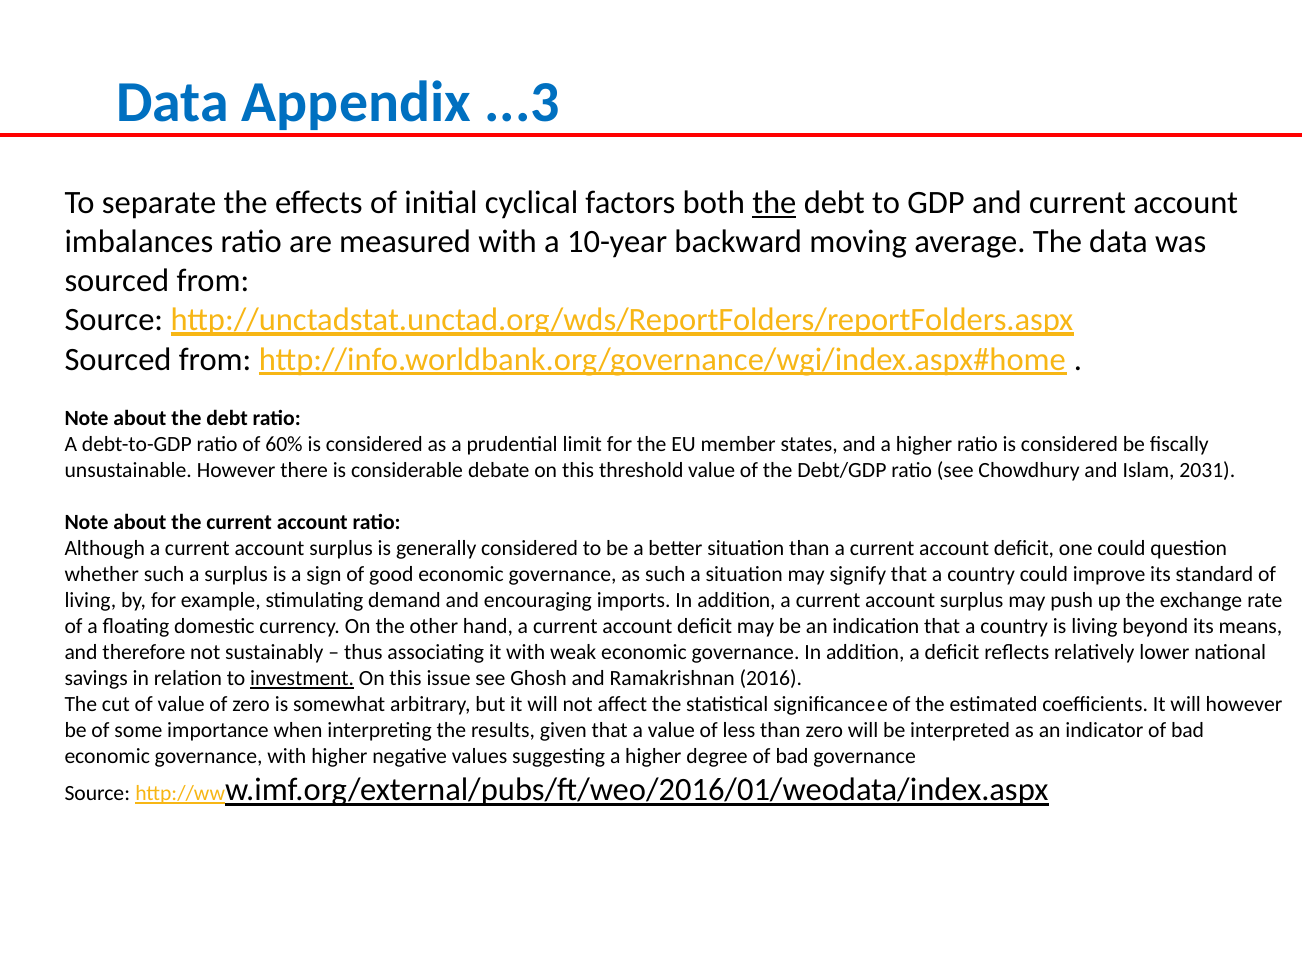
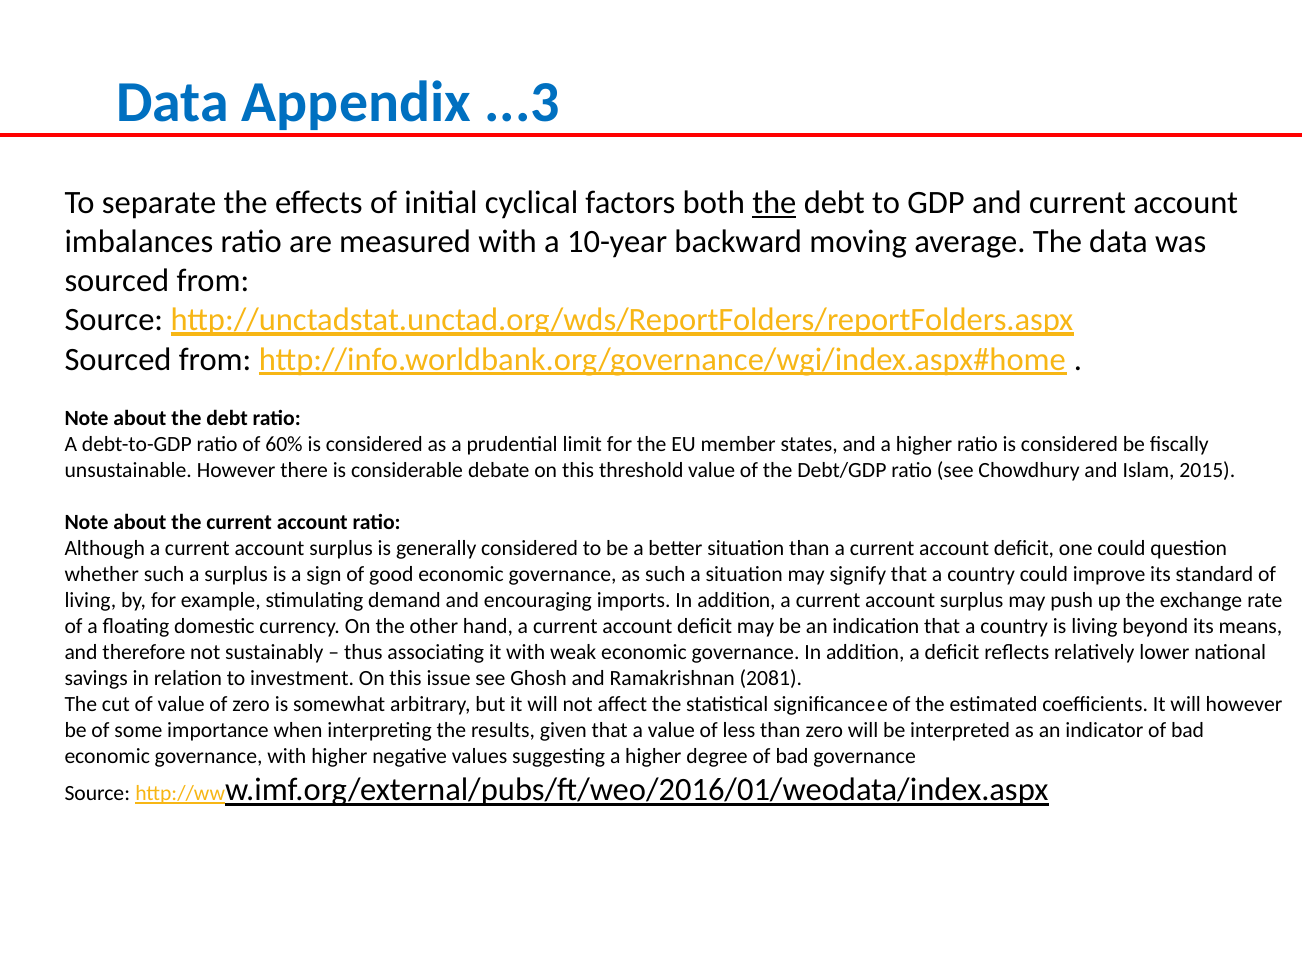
2031: 2031 -> 2015
investment underline: present -> none
2016: 2016 -> 2081
